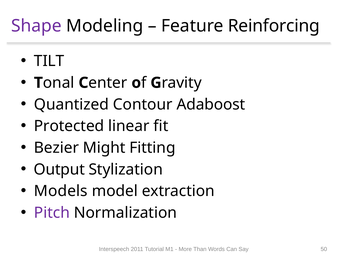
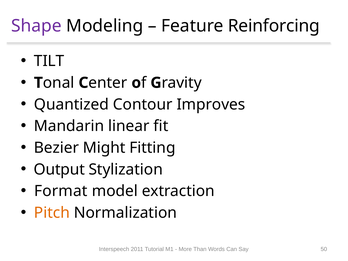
Adaboost: Adaboost -> Improves
Protected: Protected -> Mandarin
Models: Models -> Format
Pitch colour: purple -> orange
